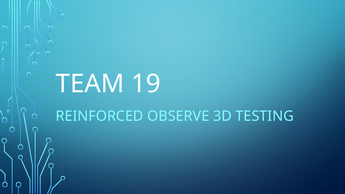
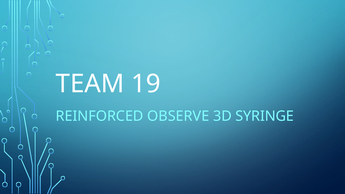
TESTING: TESTING -> SYRINGE
